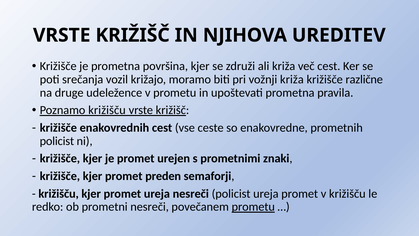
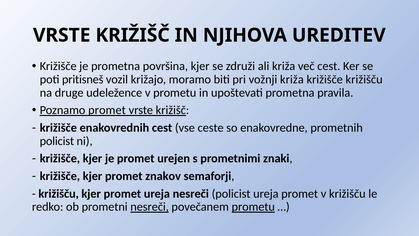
srečanja: srečanja -> pritisneš
križišče različne: različne -> križišču
Poznamo križišču: križišču -> promet
preden: preden -> znakov
nesreči at (150, 207) underline: none -> present
